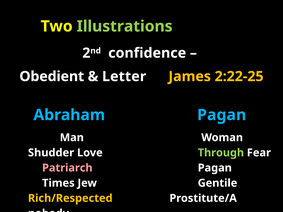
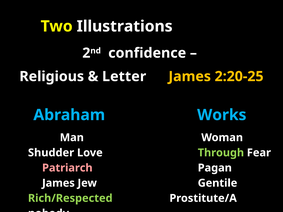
Illustrations colour: light green -> white
Obedient: Obedient -> Religious
2:22-25: 2:22-25 -> 2:20-25
Abraham Pagan: Pagan -> Works
Times at (58, 183): Times -> James
Rich/Respected colour: yellow -> light green
